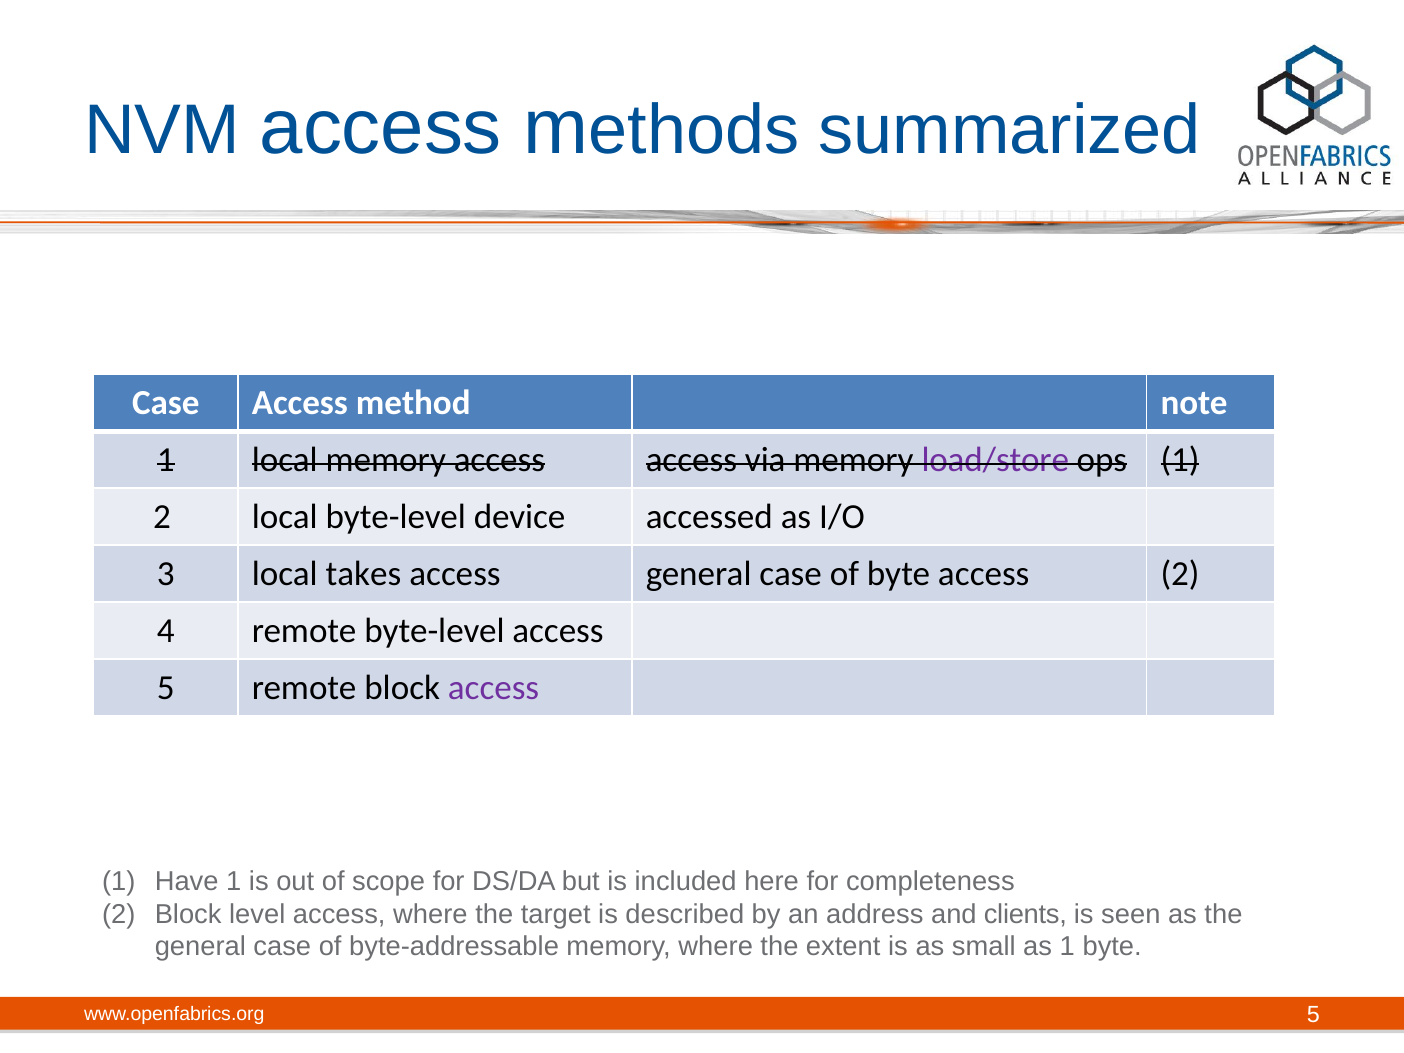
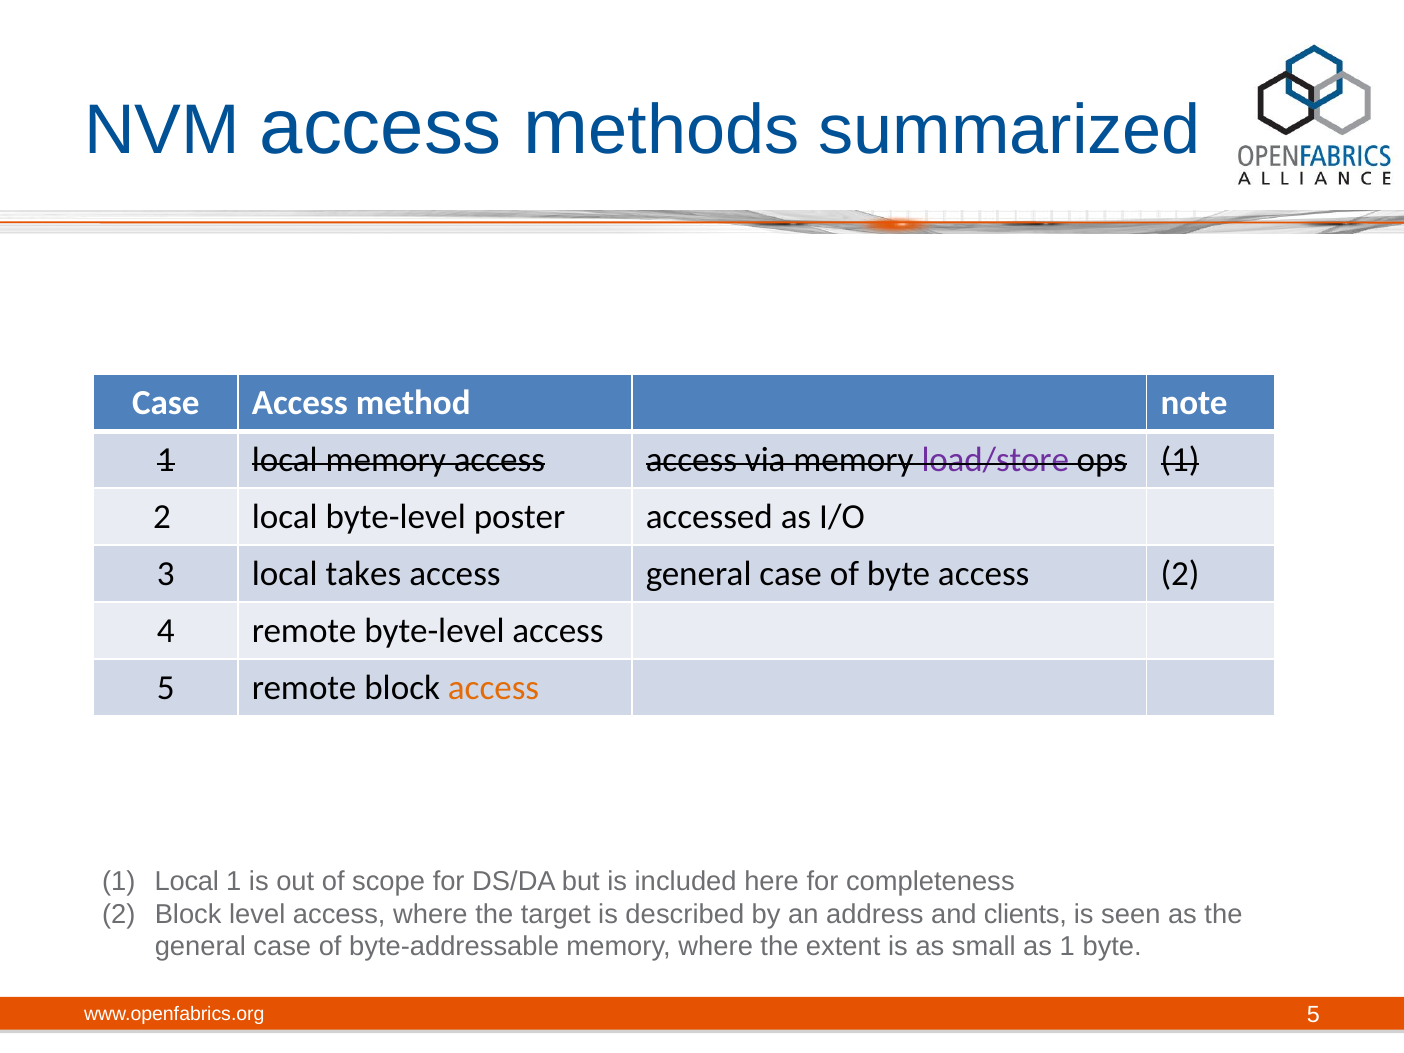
device: device -> poster
access at (494, 688) colour: purple -> orange
Have at (187, 881): Have -> Local
